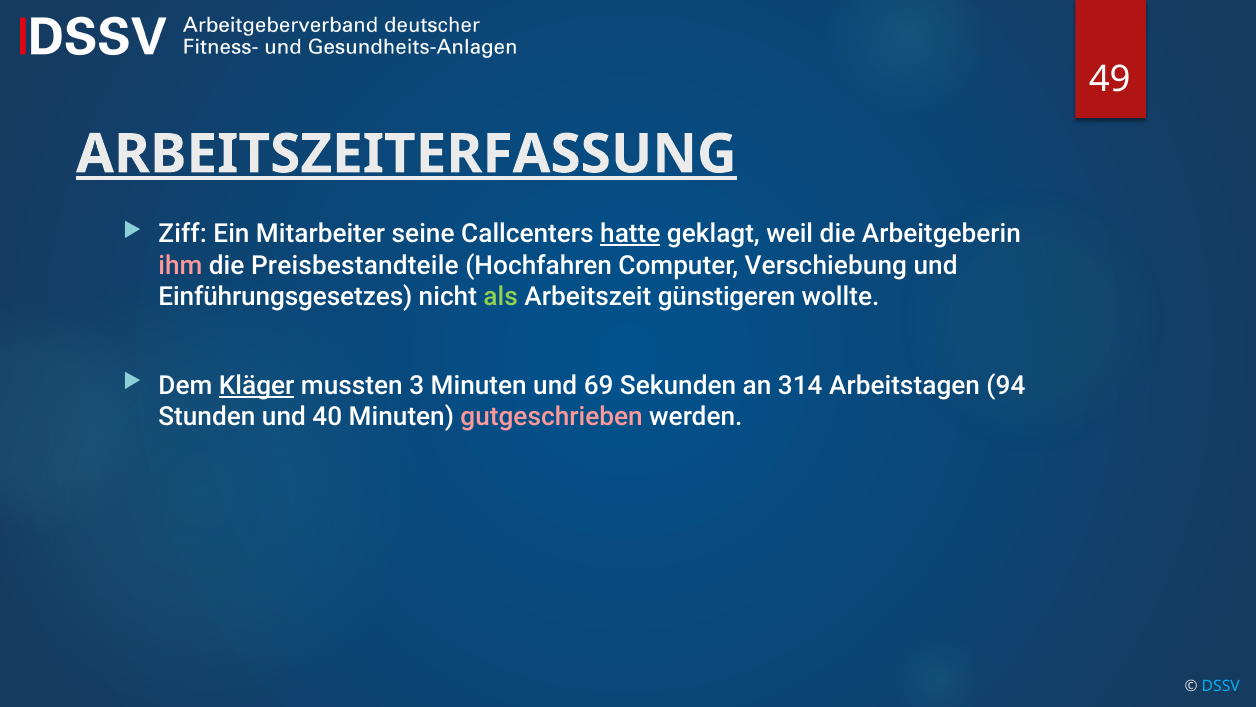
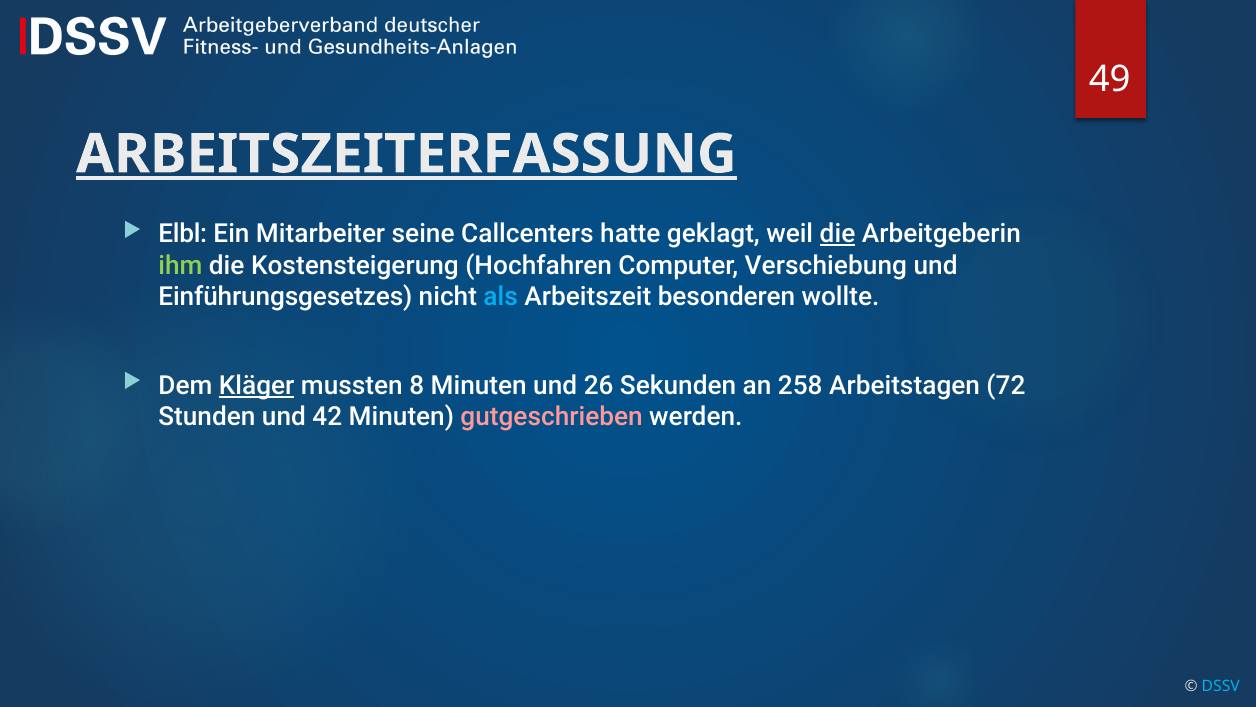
Ziff: Ziff -> Elbl
hatte underline: present -> none
die at (837, 234) underline: none -> present
ihm colour: pink -> light green
Preisbestandteile: Preisbestandteile -> Kostensteigerung
als colour: light green -> light blue
günstigeren: günstigeren -> besonderen
3: 3 -> 8
69: 69 -> 26
314: 314 -> 258
94: 94 -> 72
40: 40 -> 42
